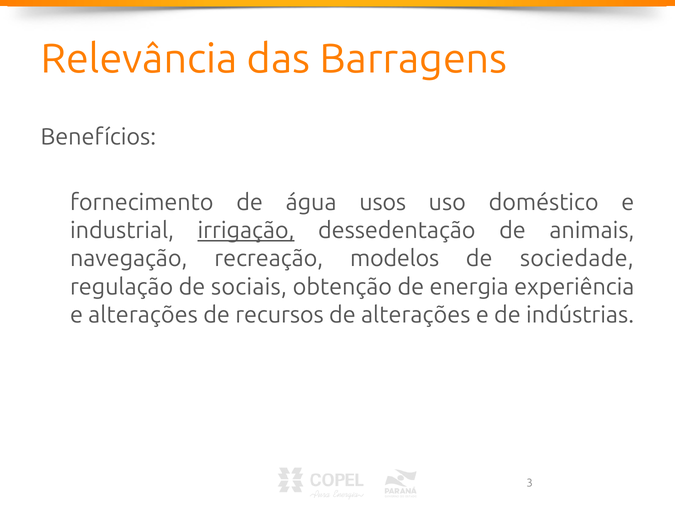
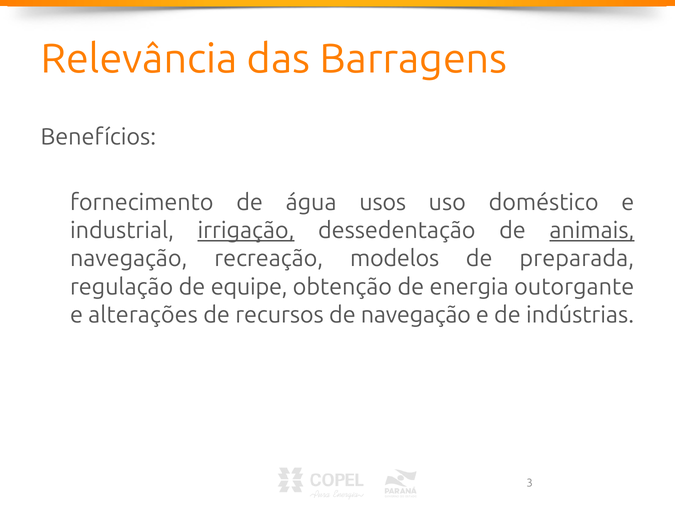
animais underline: none -> present
sociedade: sociedade -> preparada
sociais: sociais -> equipe
experiência: experiência -> outorgante
de alterações: alterações -> navegação
